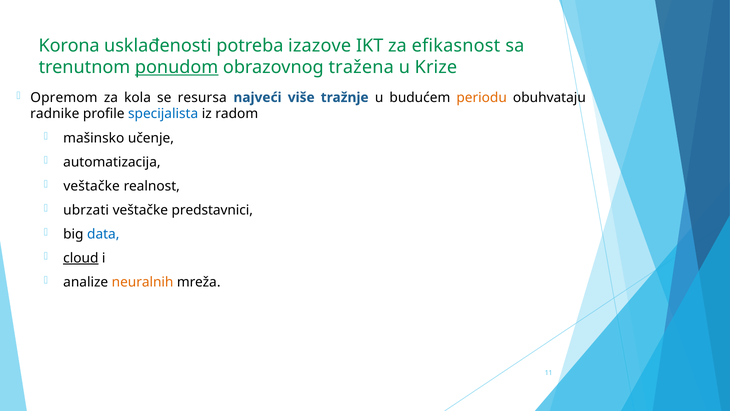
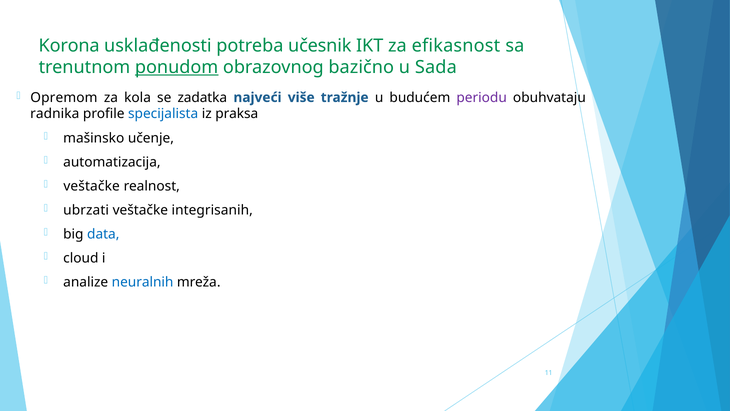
izazove: izazove -> učesnik
tražena: tražena -> bazično
Krize: Krize -> Sada
resursa: resursa -> zadatka
periodu colour: orange -> purple
radnike: radnike -> radnika
radom: radom -> praksa
predstavnici: predstavnici -> integrisanih
cloud underline: present -> none
neuralnih colour: orange -> blue
